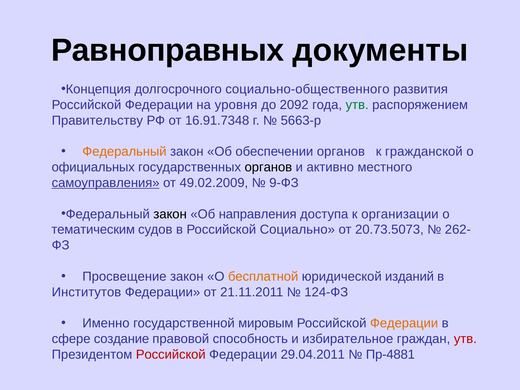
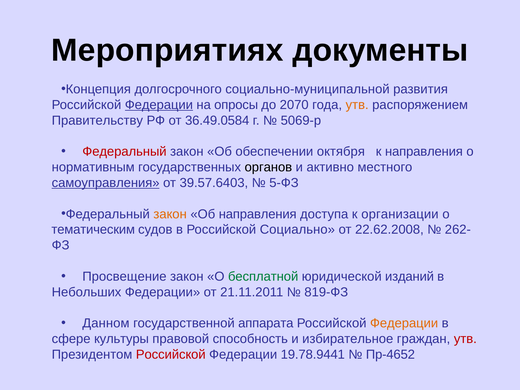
Равноправных: Равноправных -> Мероприятиях
социально-общественного: социально-общественного -> социально-муниципальной
Федерации at (159, 105) underline: none -> present
уровня: уровня -> опросы
2092: 2092 -> 2070
утв at (357, 105) colour: green -> orange
16.91.7348: 16.91.7348 -> 36.49.0584
5663-р: 5663-р -> 5069-р
Федеральный at (124, 152) colour: orange -> red
обеспечении органов: органов -> октября
к гражданской: гражданской -> направления
официальных: официальных -> нормативным
49.02.2009: 49.02.2009 -> 39.57.6403
9-ФЗ: 9-ФЗ -> 5-ФЗ
закон at (170, 214) colour: black -> orange
20.73.5073: 20.73.5073 -> 22.62.2008
бесплатной colour: orange -> green
Институтов: Институтов -> Небольших
124-ФЗ: 124-ФЗ -> 819-ФЗ
Именно: Именно -> Данном
мировым: мировым -> аппарата
создание: создание -> культуры
29.04.2011: 29.04.2011 -> 19.78.9441
Пр-4881: Пр-4881 -> Пр-4652
